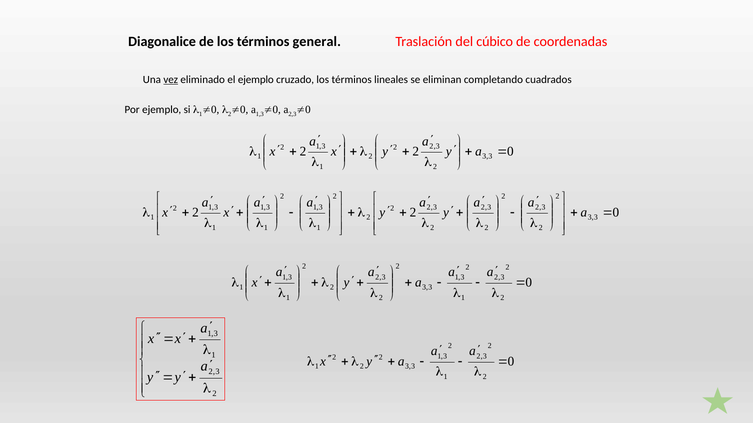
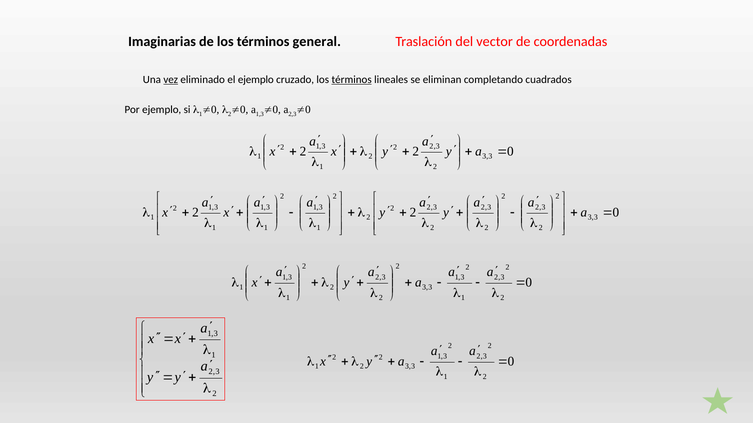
Diagonalice: Diagonalice -> Imaginarias
cúbico: cúbico -> vector
términos at (352, 80) underline: none -> present
